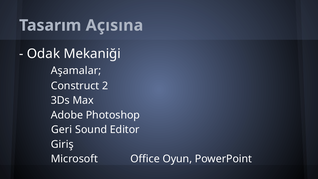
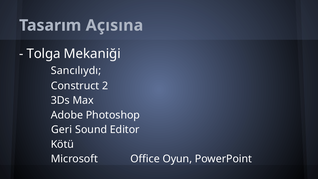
Odak: Odak -> Tolga
Aşamalar: Aşamalar -> Sancılıydı
Giriş: Giriş -> Kötü
